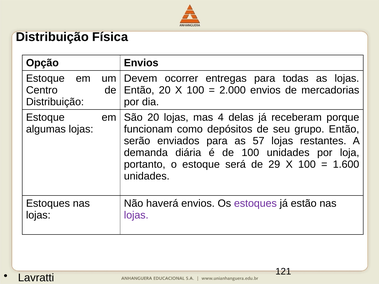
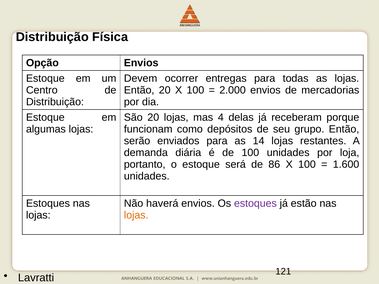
57: 57 -> 14
29: 29 -> 86
lojas at (136, 215) colour: purple -> orange
